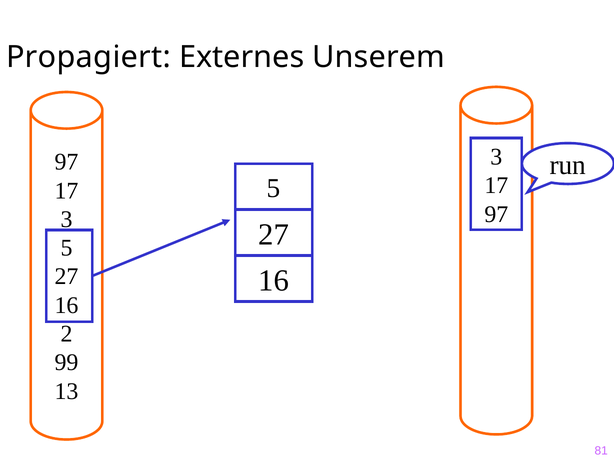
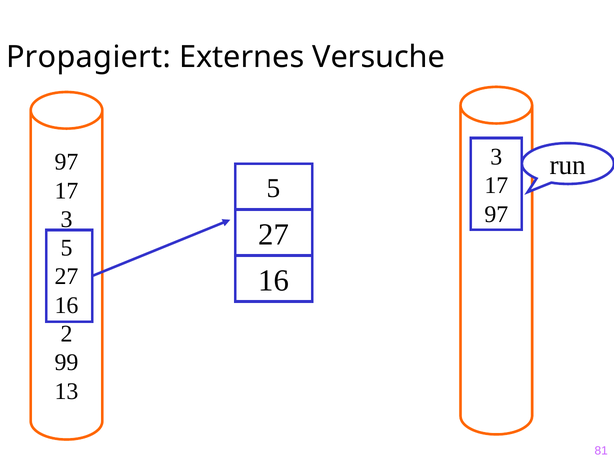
Unserem: Unserem -> Versuche
